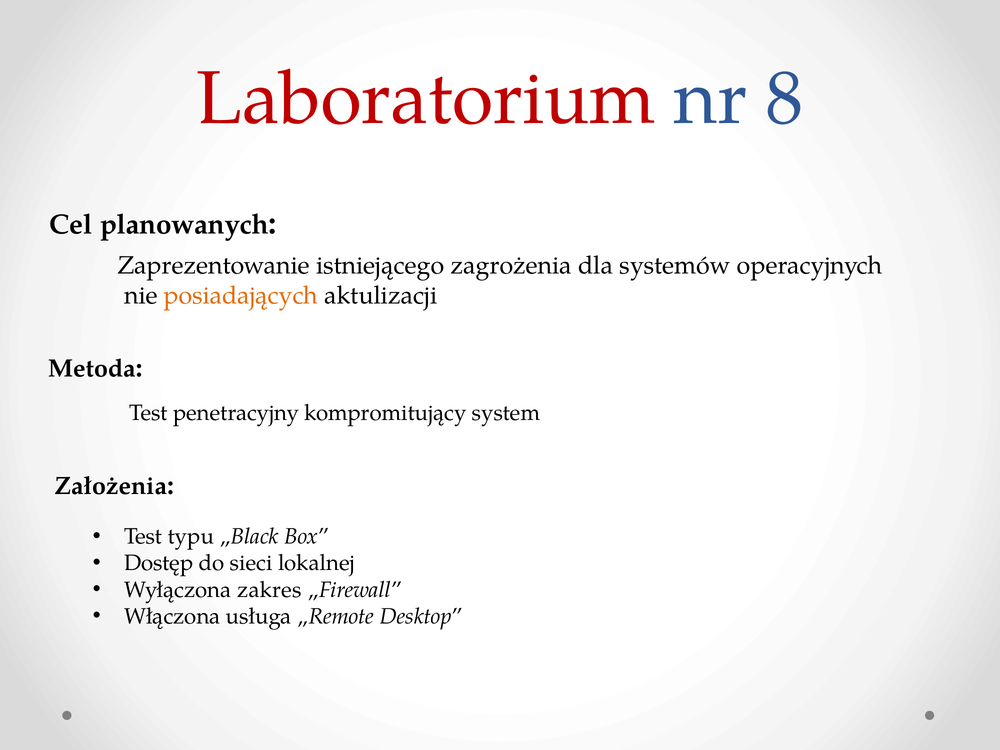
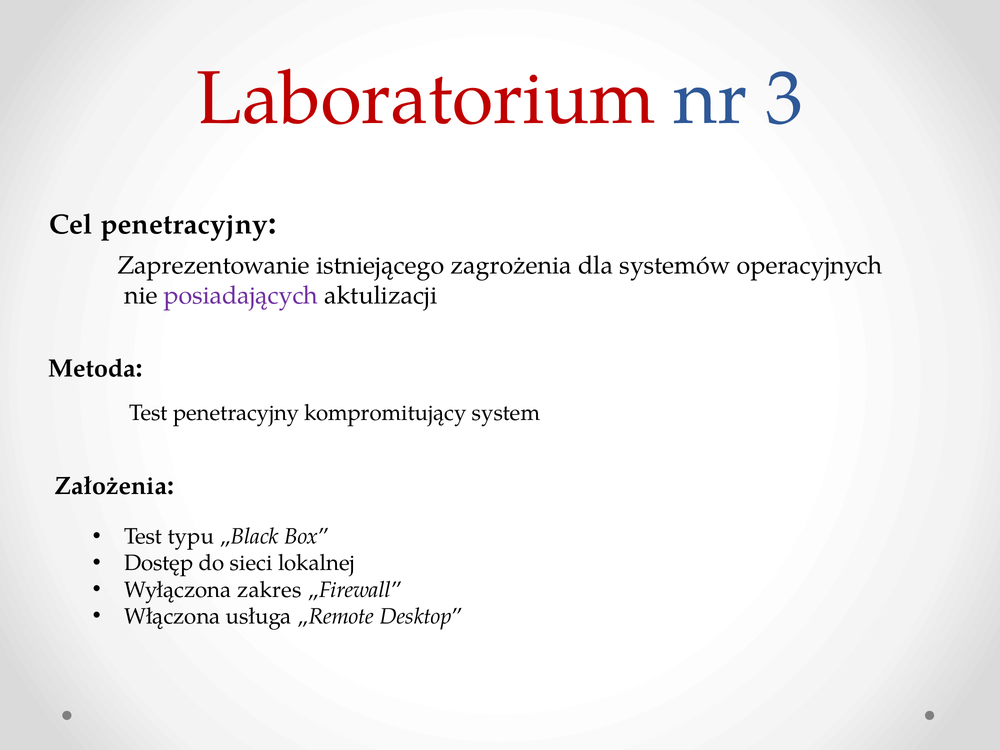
8: 8 -> 3
Cel planowanych: planowanych -> penetracyjny
posiadających colour: orange -> purple
